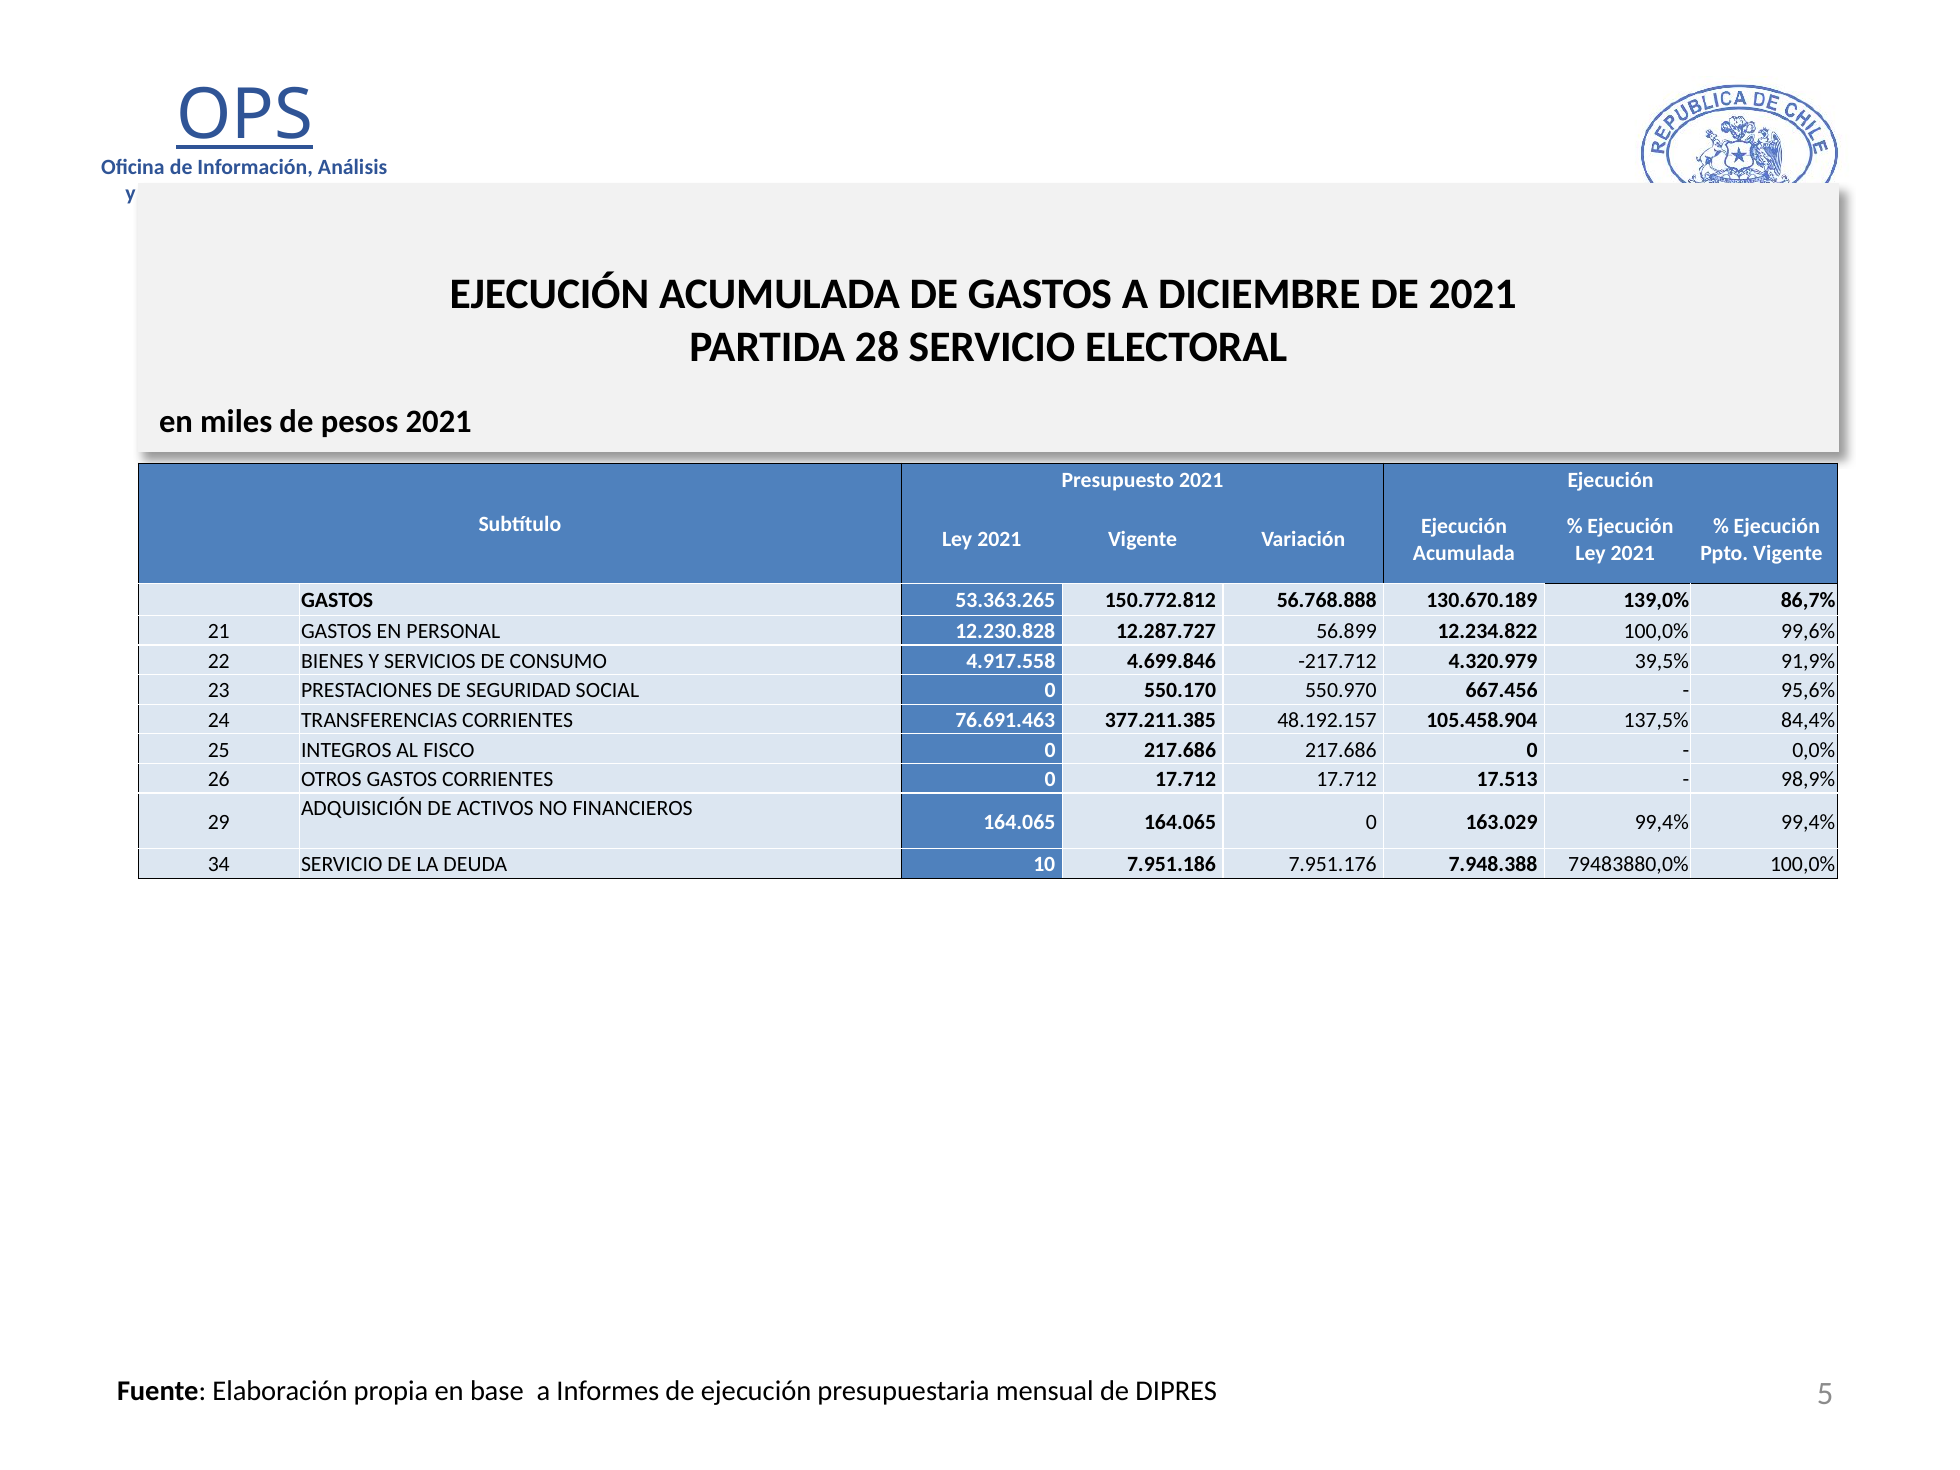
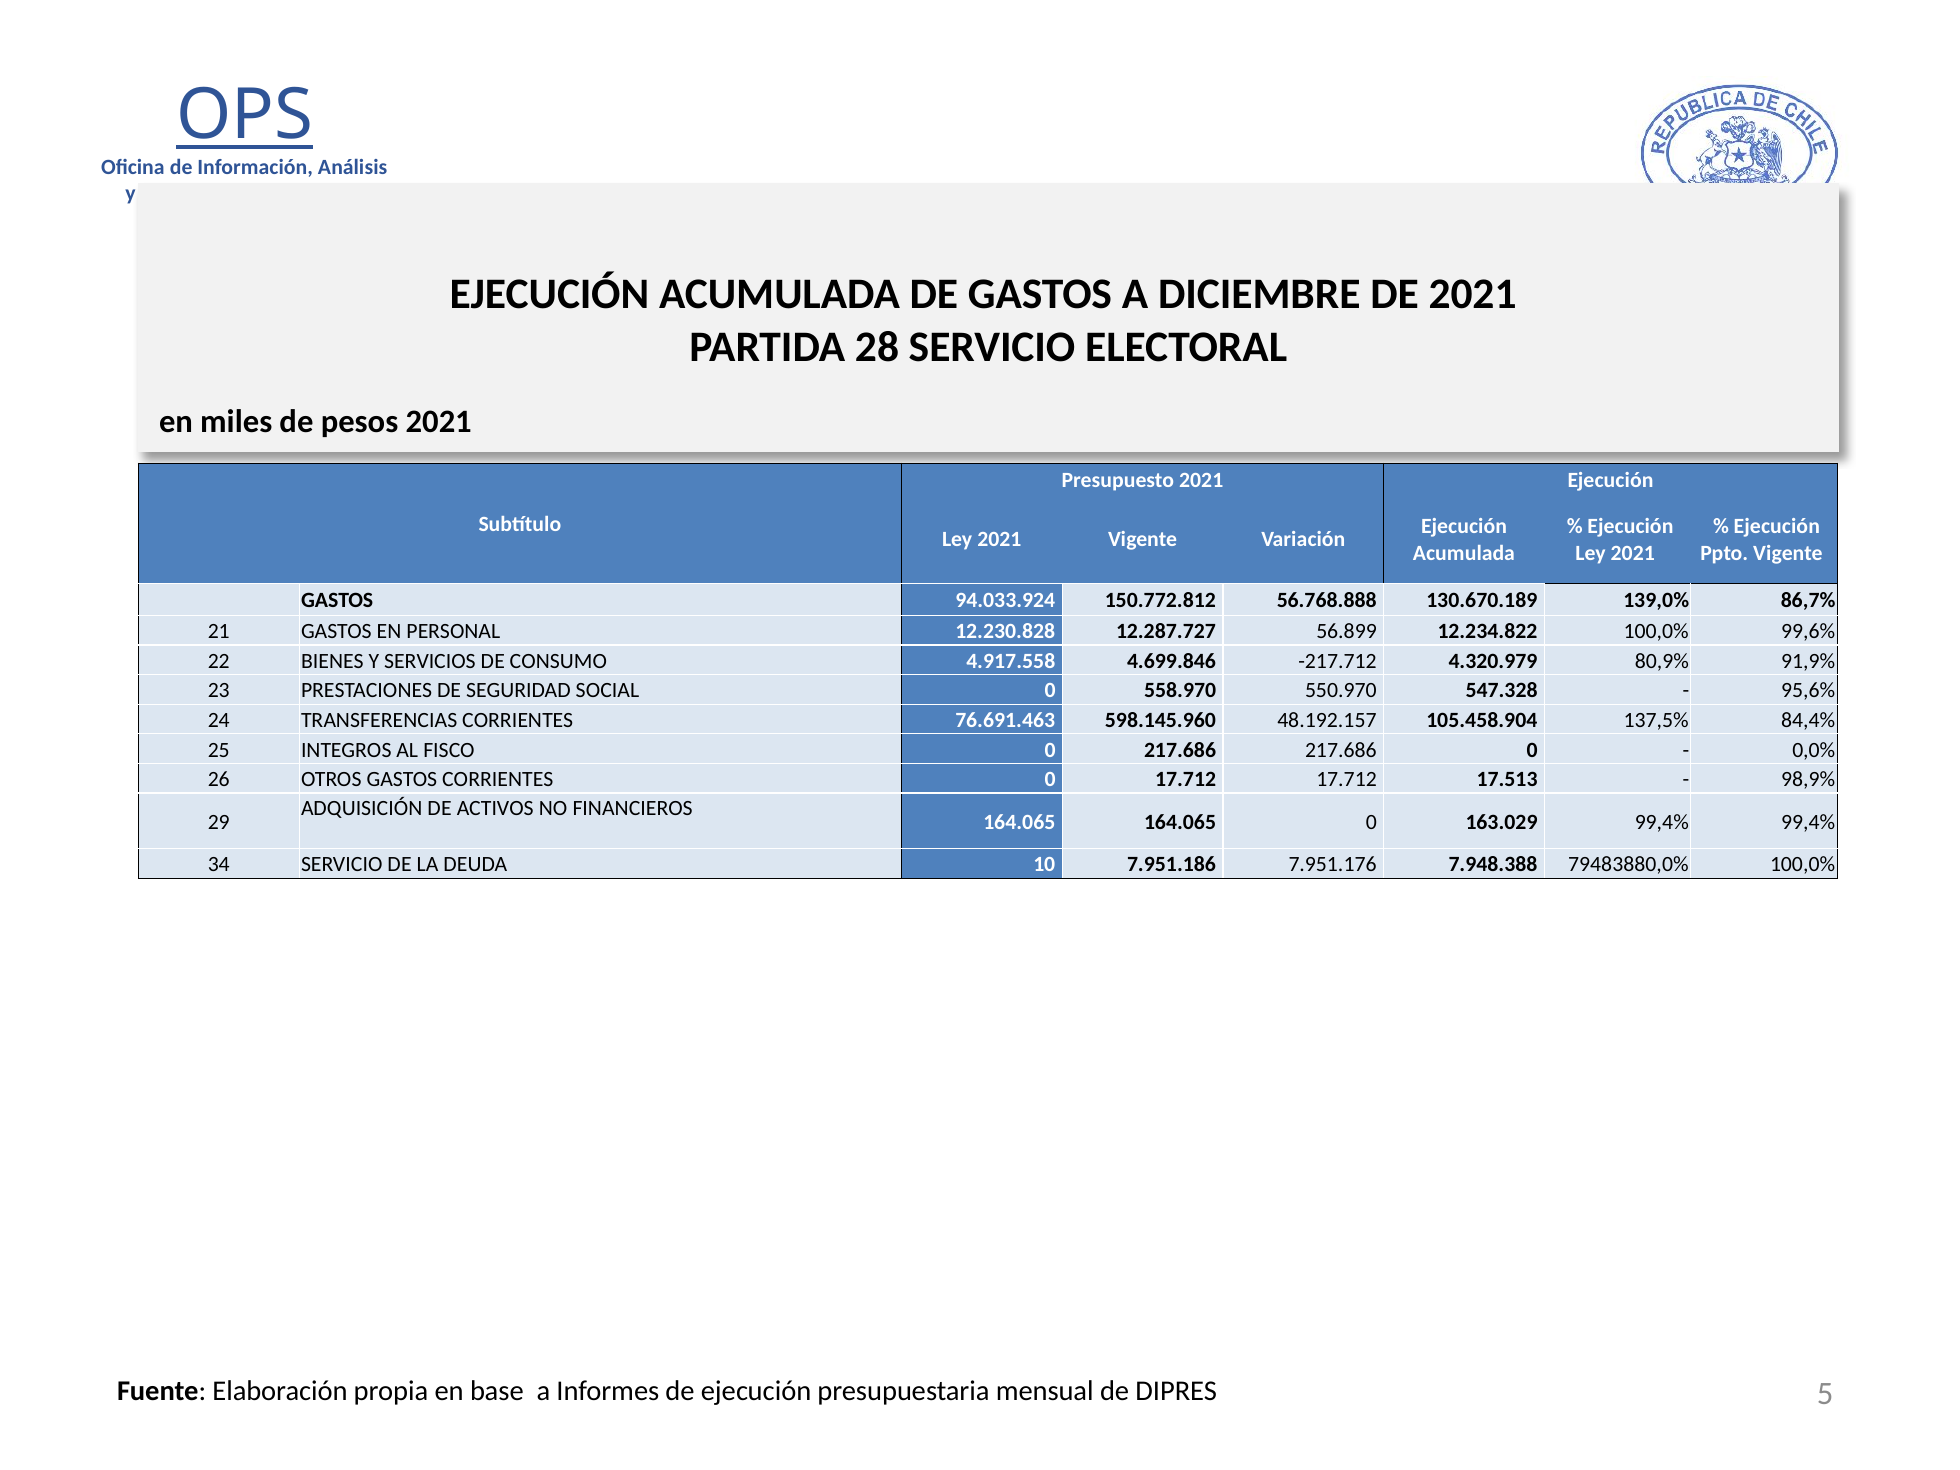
53.363.265: 53.363.265 -> 94.033.924
39,5%: 39,5% -> 80,9%
550.170: 550.170 -> 558.970
667.456: 667.456 -> 547.328
377.211.385: 377.211.385 -> 598.145.960
